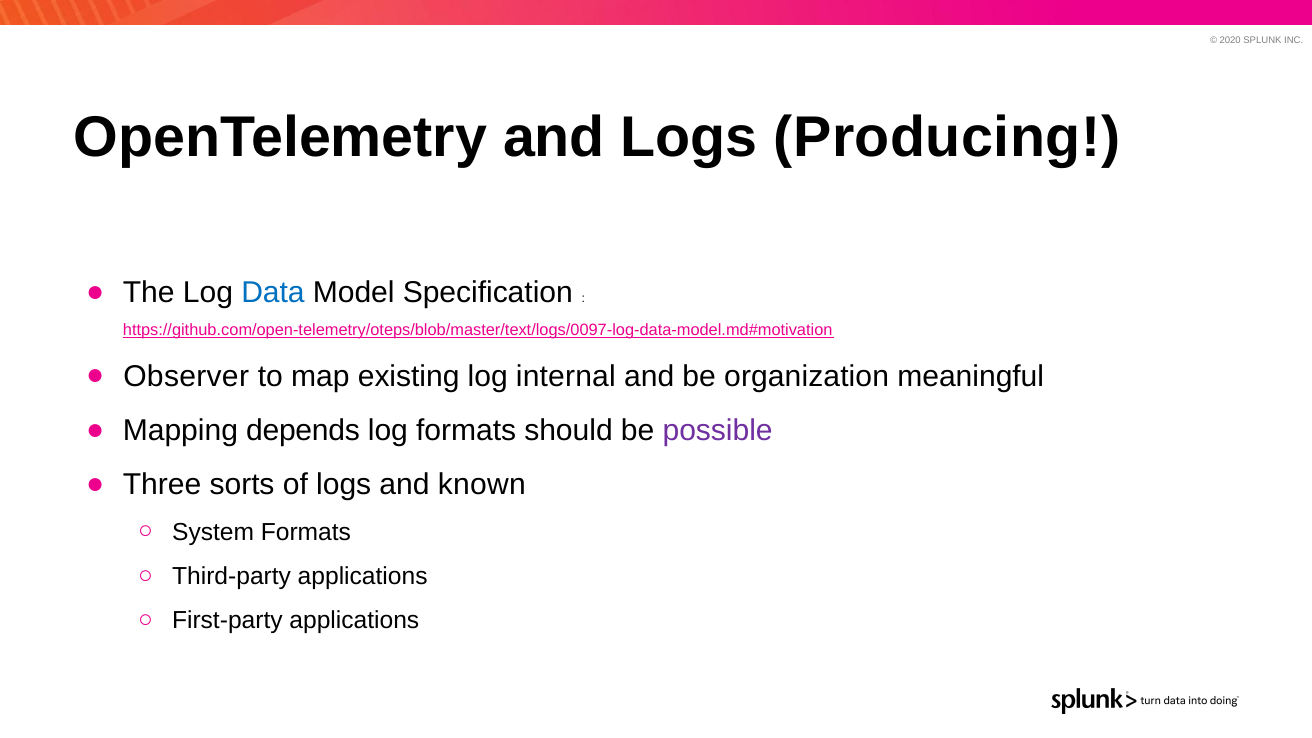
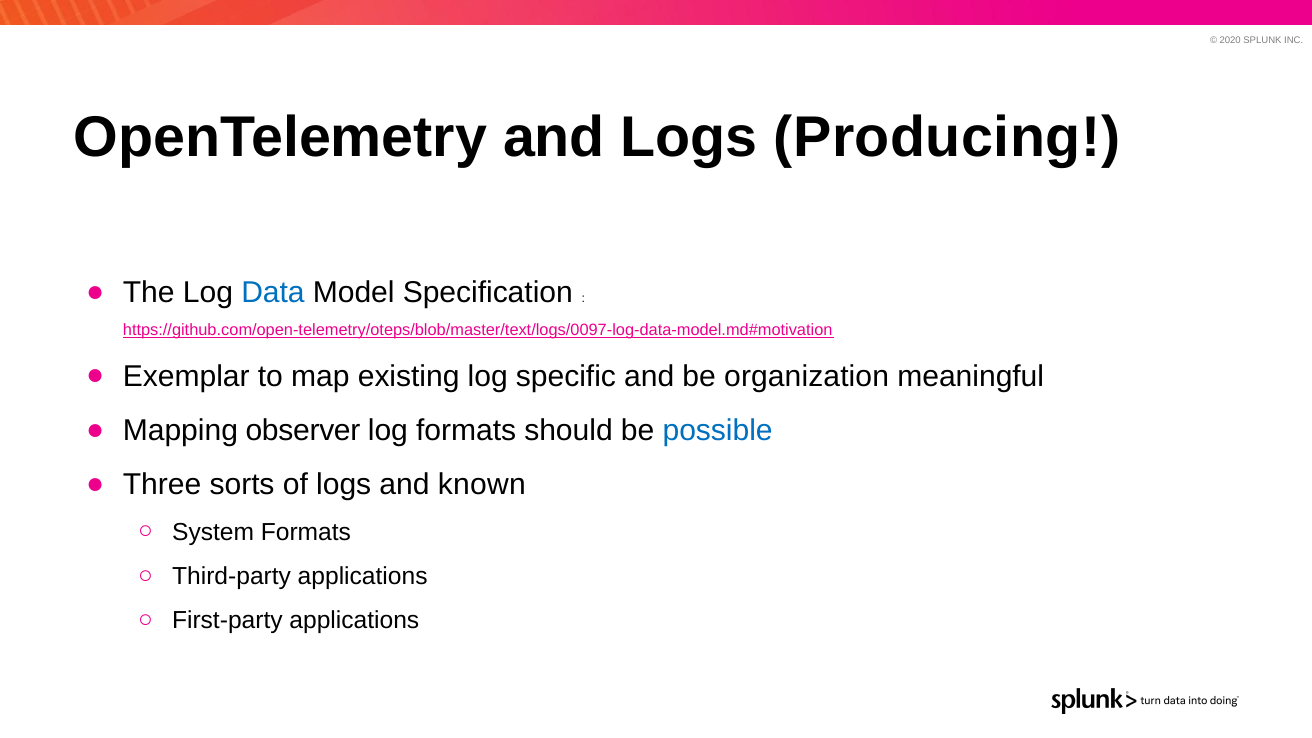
Observer: Observer -> Exemplar
internal: internal -> specific
depends: depends -> observer
possible colour: purple -> blue
